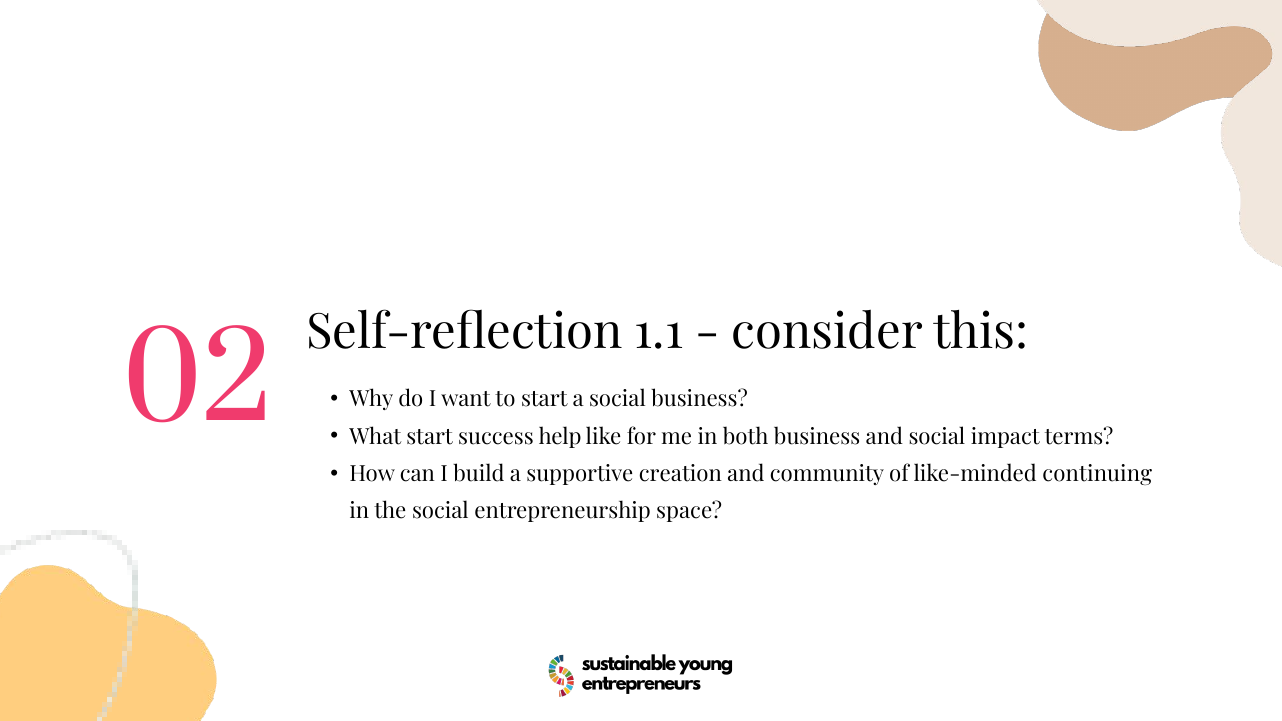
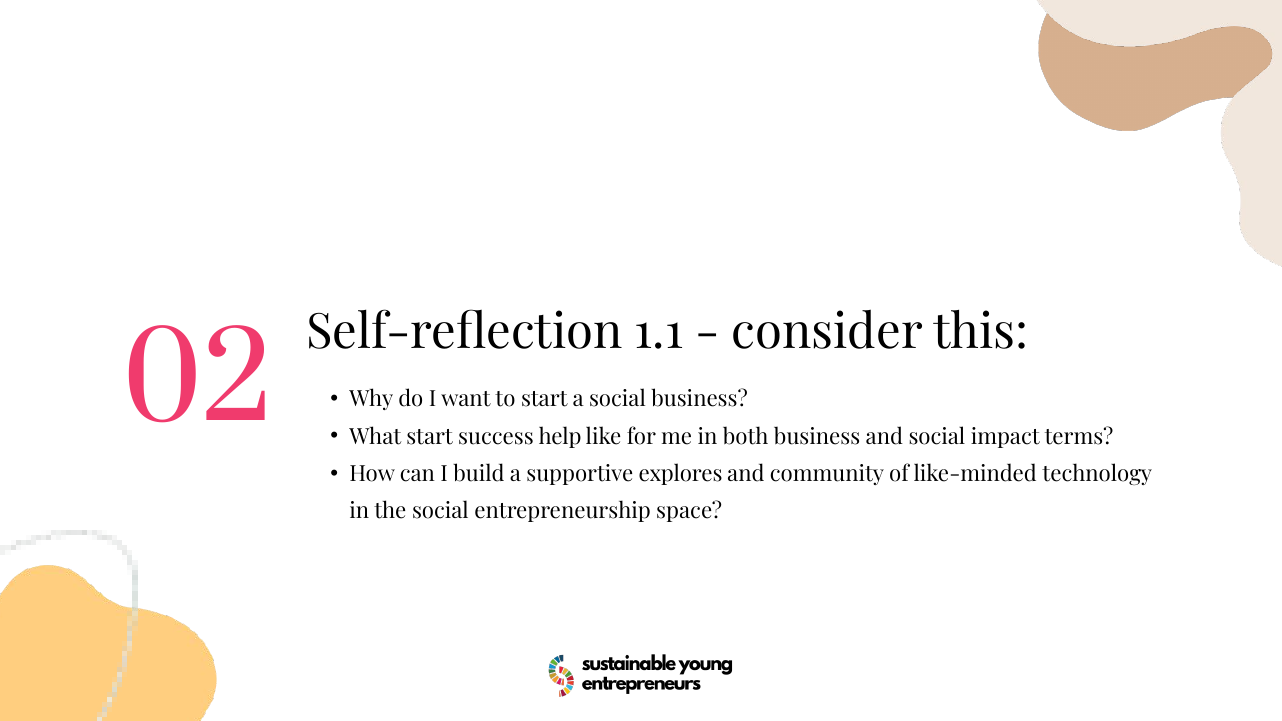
creation: creation -> explores
continuing: continuing -> technology
